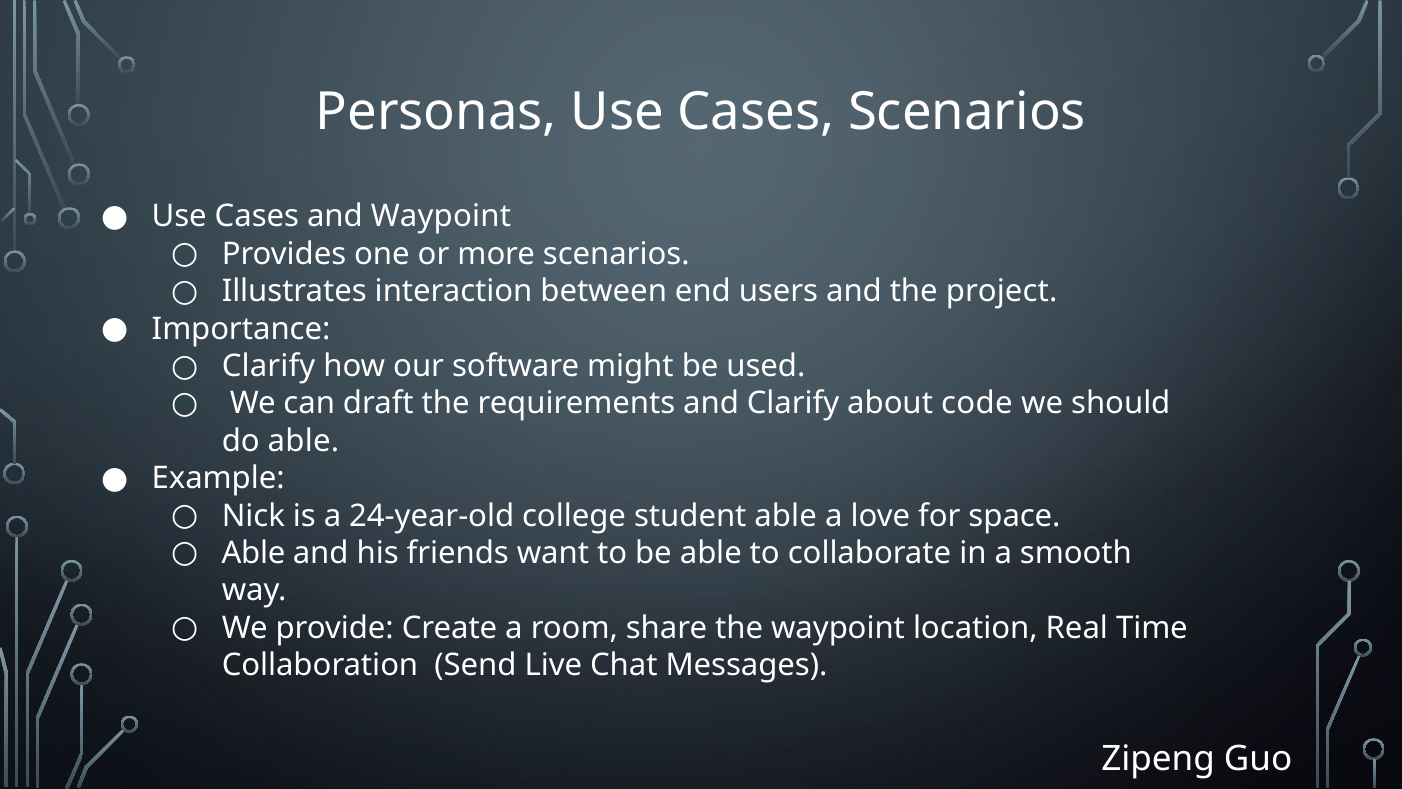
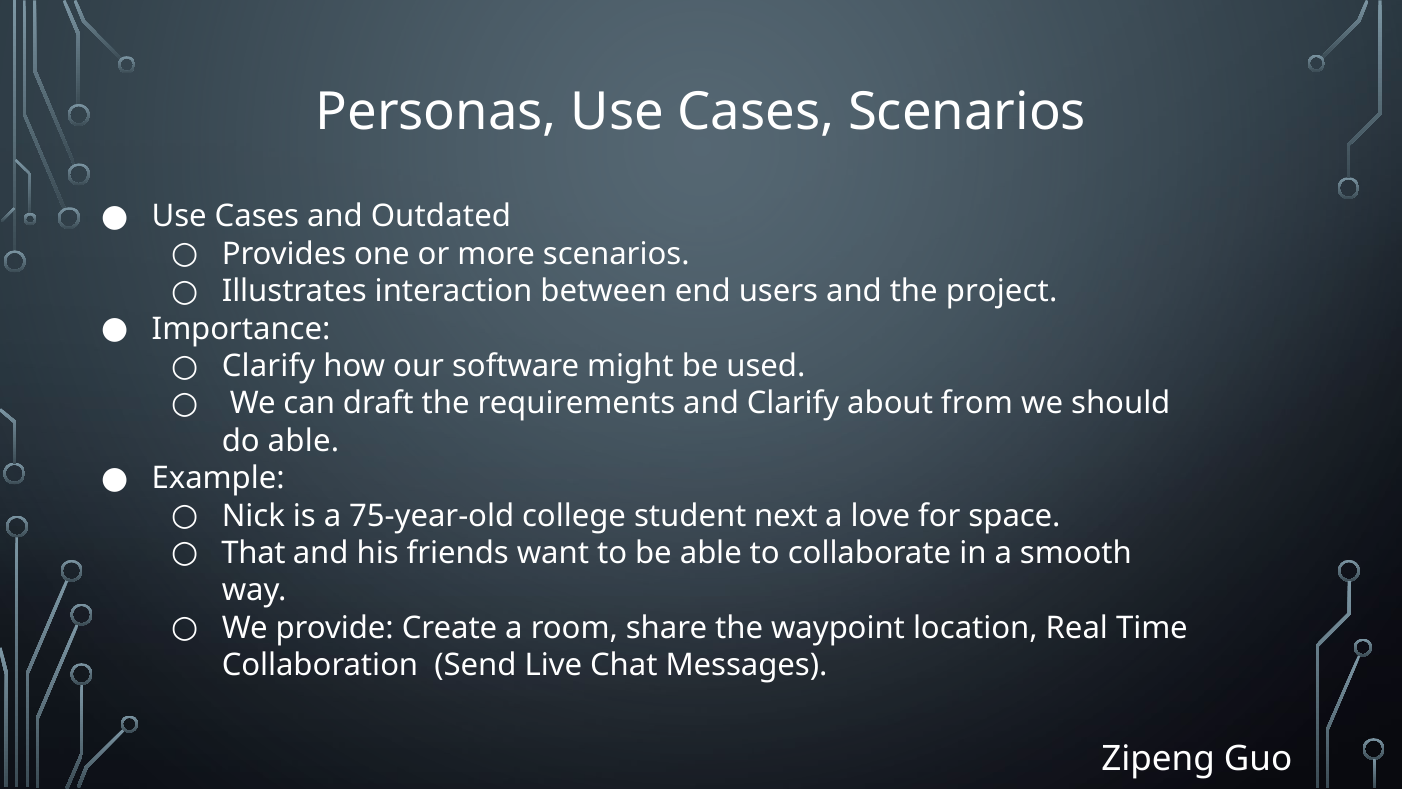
and Waypoint: Waypoint -> Outdated
code: code -> from
24-year-old: 24-year-old -> 75-year-old
student able: able -> next
Able at (254, 553): Able -> That
